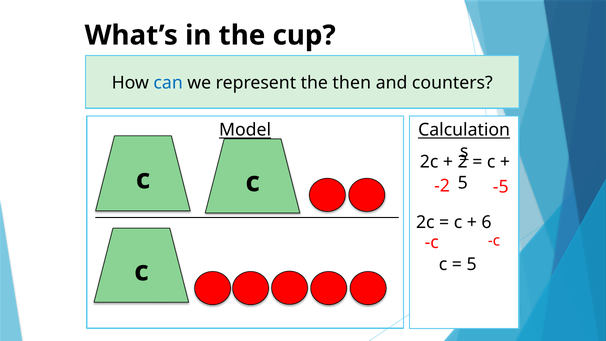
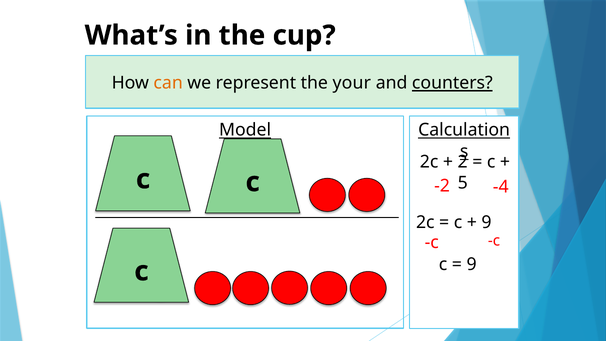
can colour: blue -> orange
then: then -> your
counters underline: none -> present
-5: -5 -> -4
6 at (487, 222): 6 -> 9
5 at (472, 264): 5 -> 9
